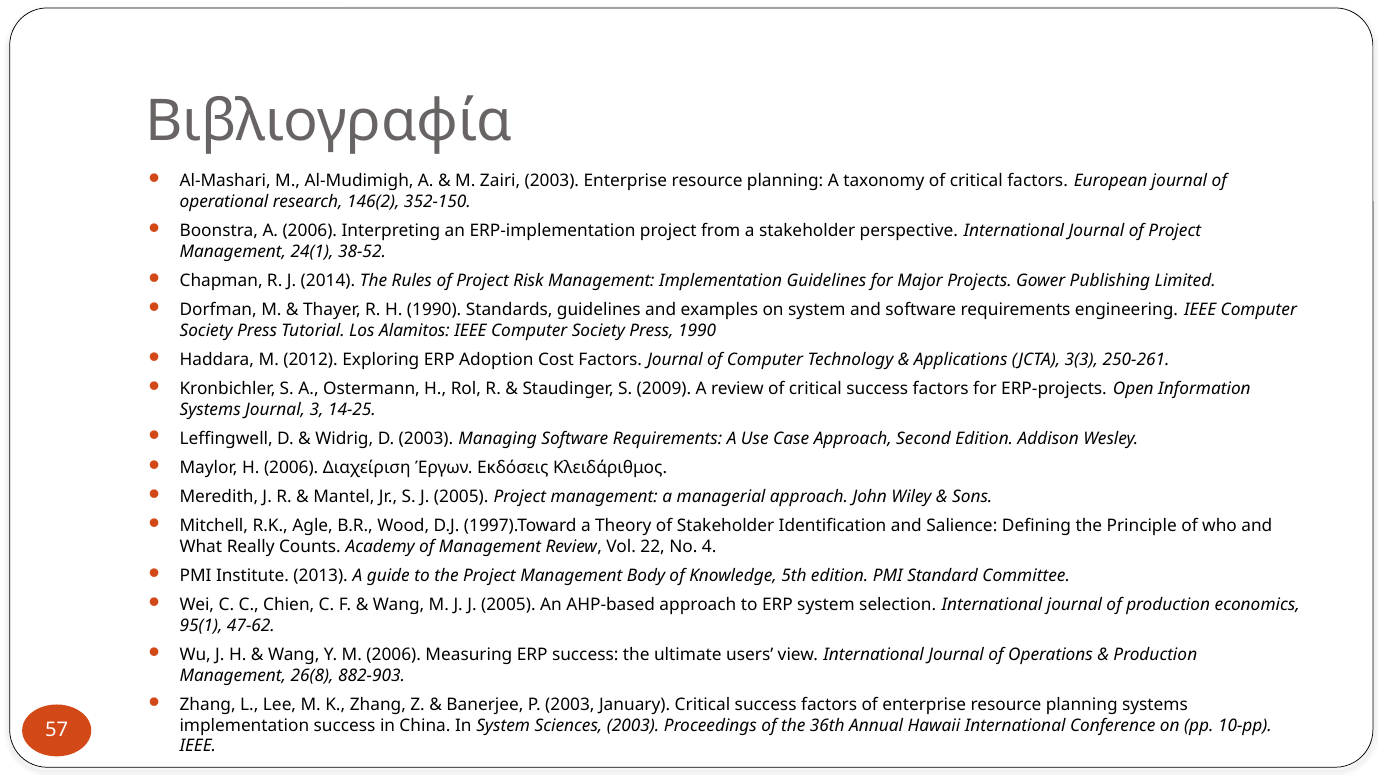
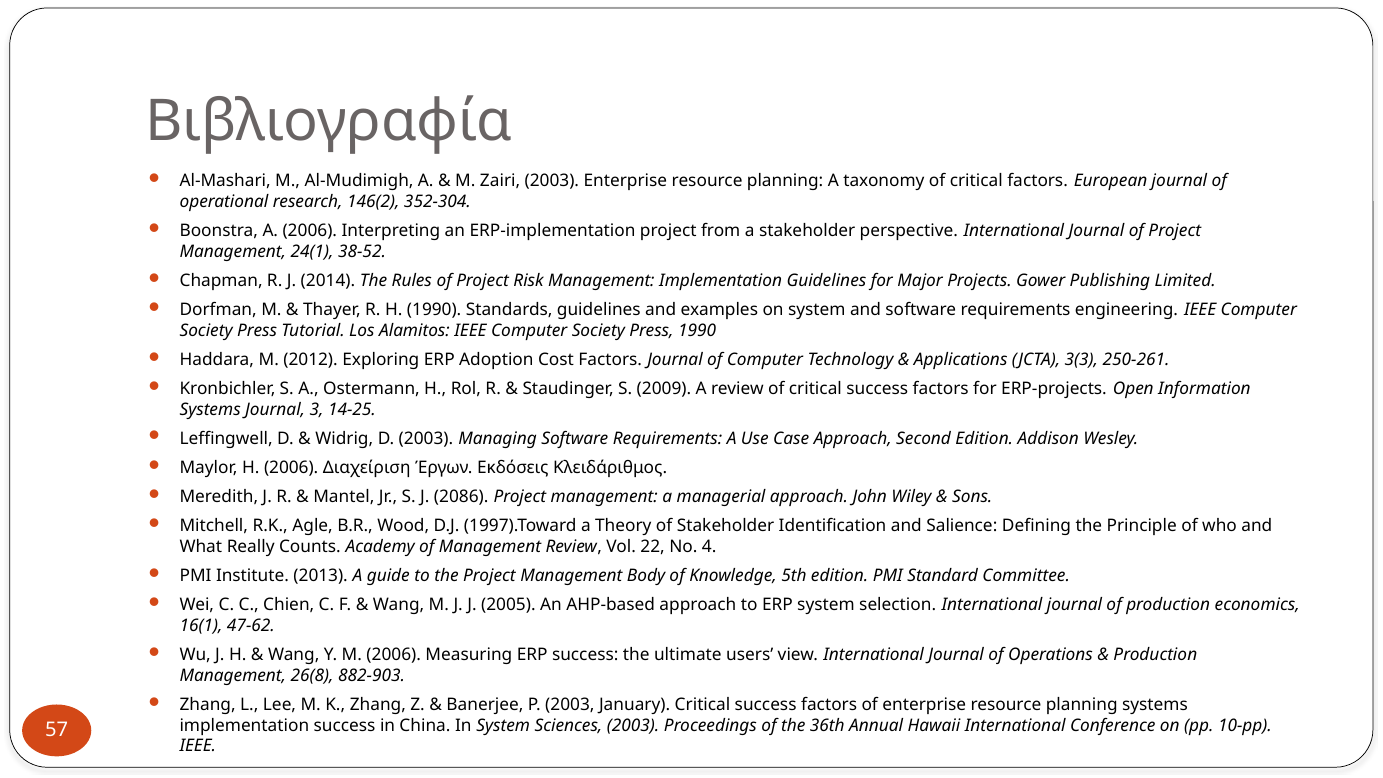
352-150: 352-150 -> 352-304
S J 2005: 2005 -> 2086
95(1: 95(1 -> 16(1
